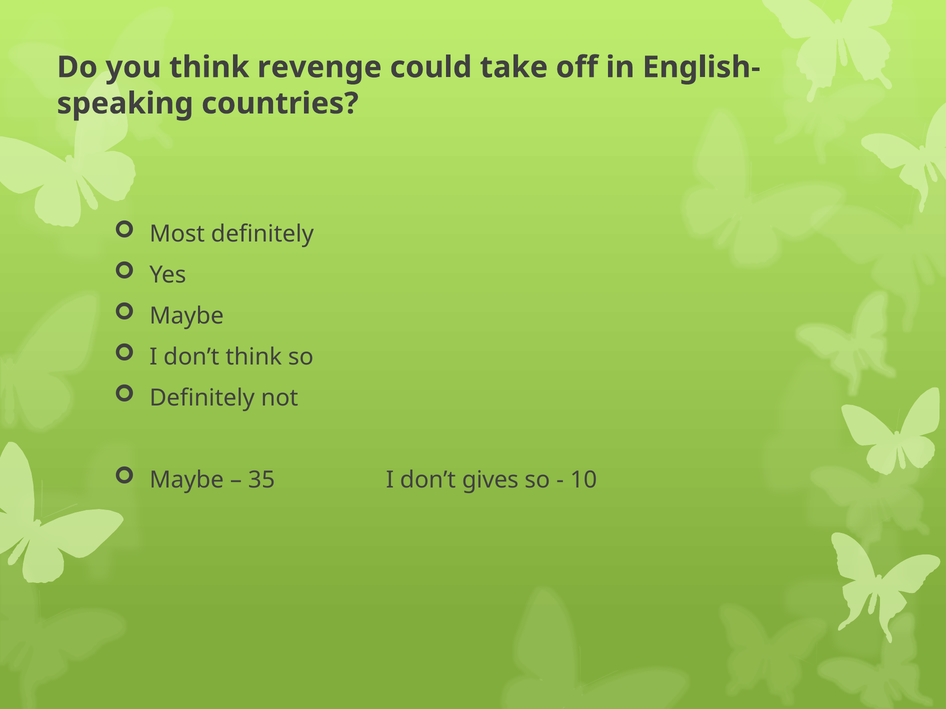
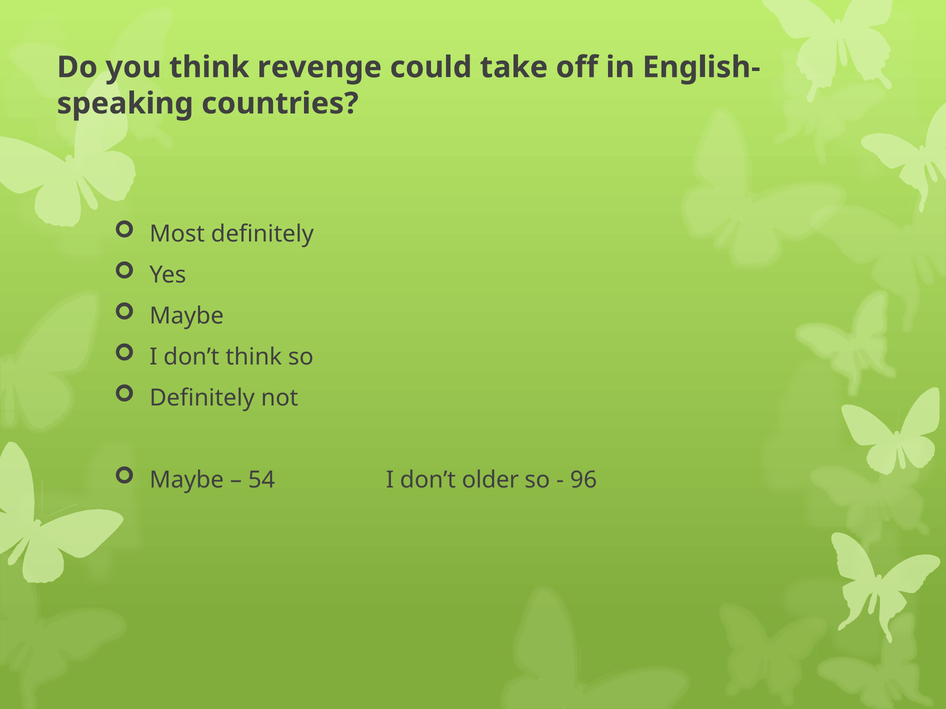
35: 35 -> 54
gives: gives -> older
10: 10 -> 96
